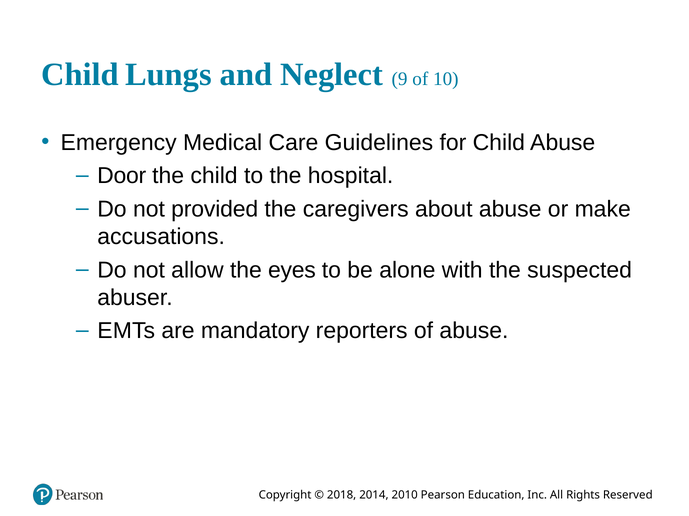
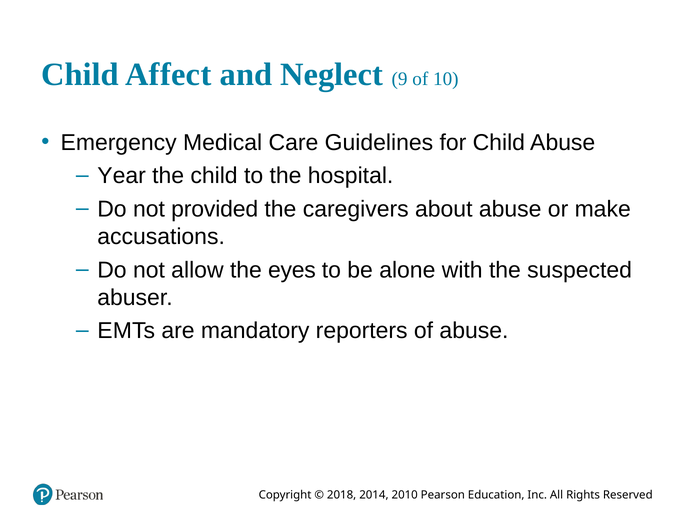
Lungs: Lungs -> Affect
Door: Door -> Year
